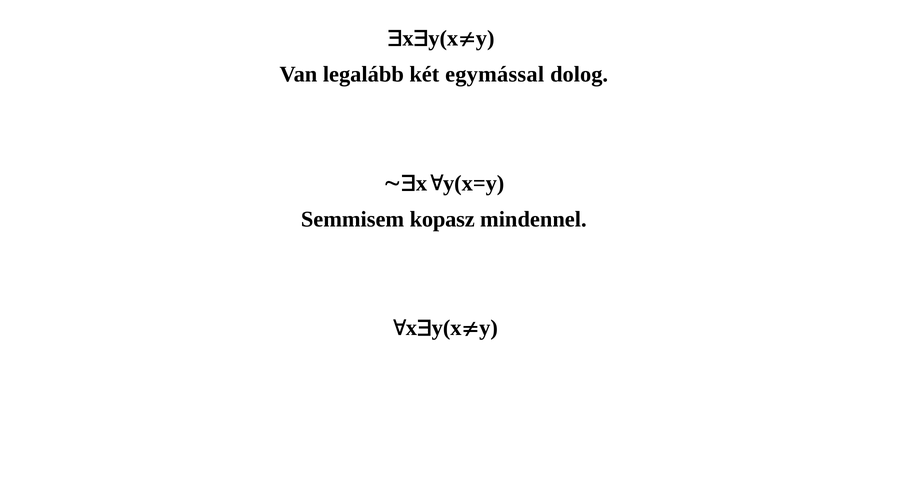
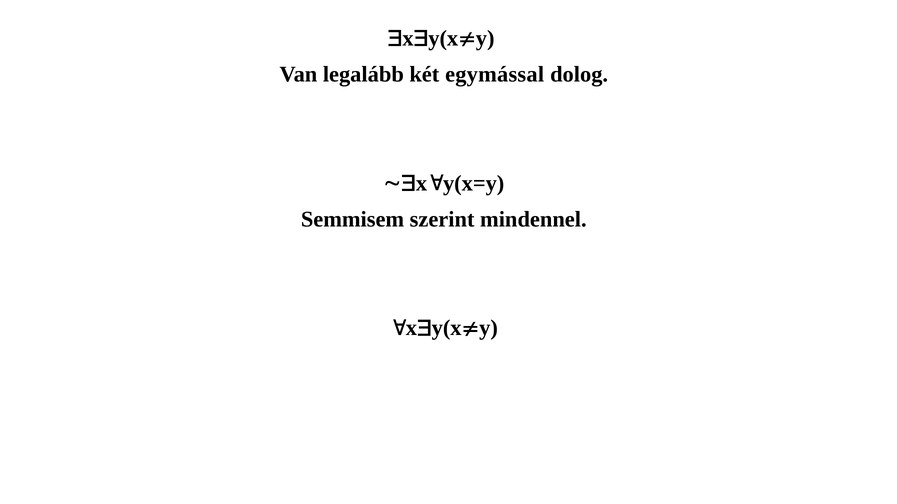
kopasz: kopasz -> szerint
